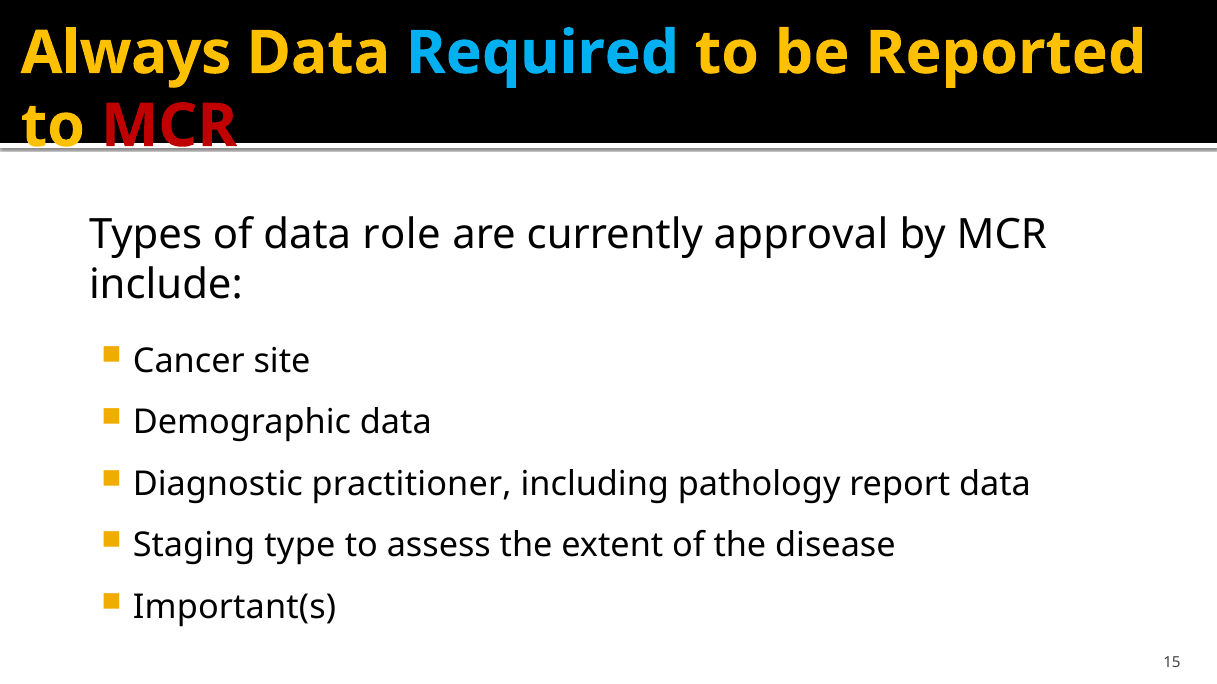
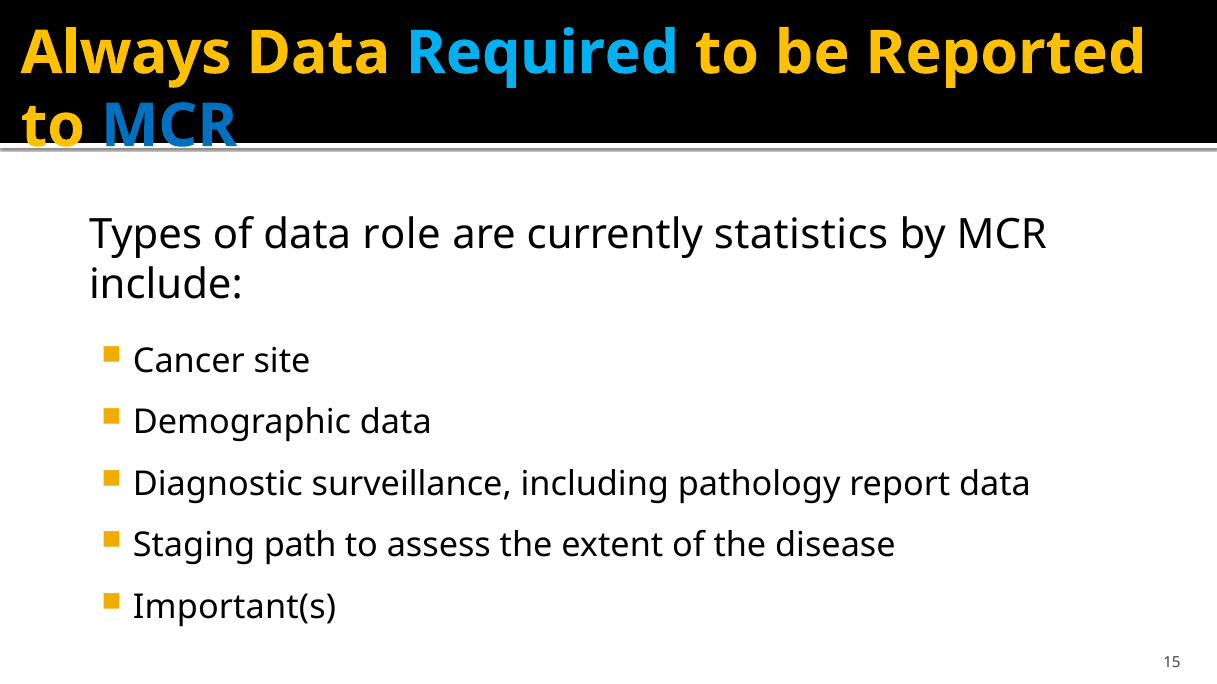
MCR at (169, 126) colour: red -> blue
approval: approval -> statistics
practitioner: practitioner -> surveillance
type: type -> path
